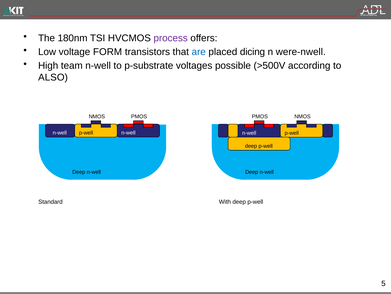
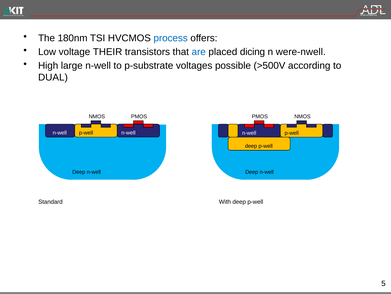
process colour: purple -> blue
FORM: FORM -> THEIR
team: team -> large
ALSO: ALSO -> DUAL
